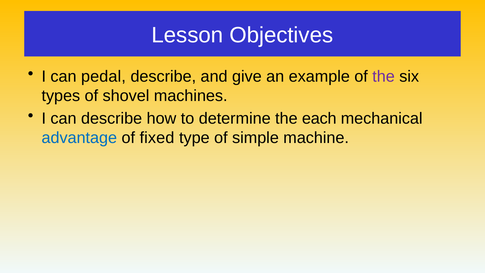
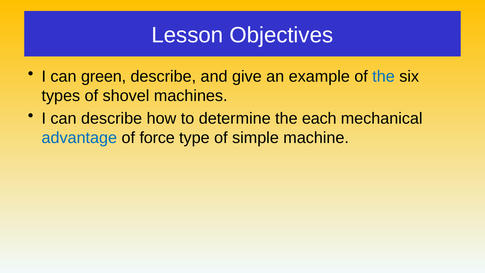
pedal: pedal -> green
the at (384, 76) colour: purple -> blue
fixed: fixed -> force
